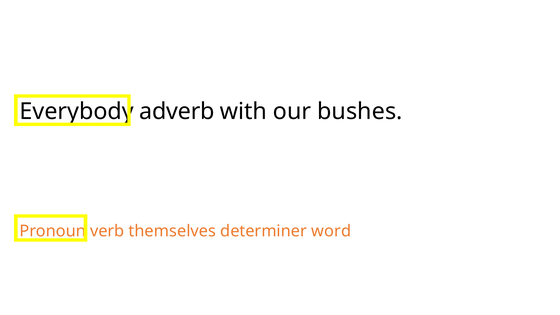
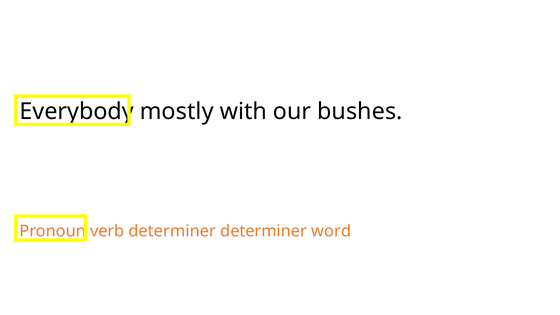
adverb: adverb -> mostly
verb themselves: themselves -> determiner
